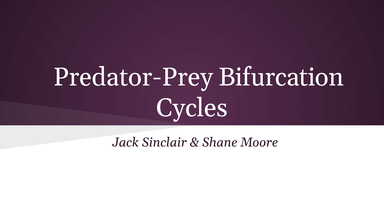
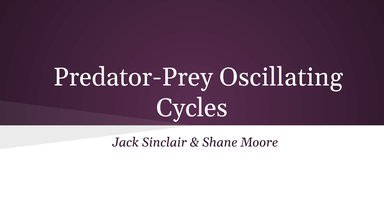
Bifurcation: Bifurcation -> Oscillating
